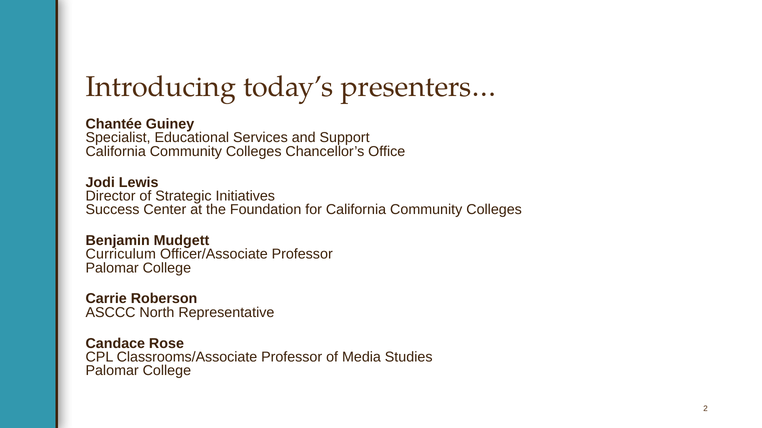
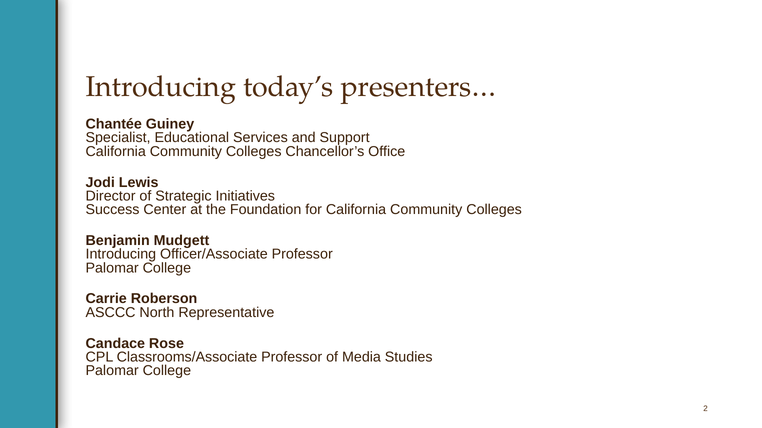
Curriculum at (121, 255): Curriculum -> Introducing
